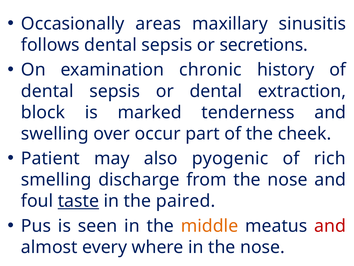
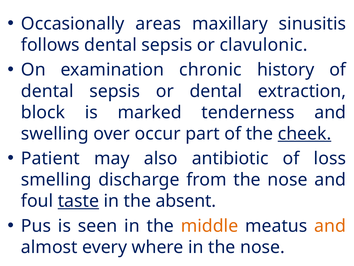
secretions: secretions -> clavulonic
cheek underline: none -> present
pyogenic: pyogenic -> antibiotic
rich: rich -> loss
paired: paired -> absent
and at (330, 225) colour: red -> orange
